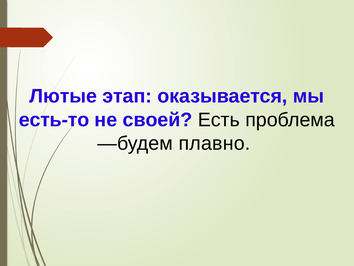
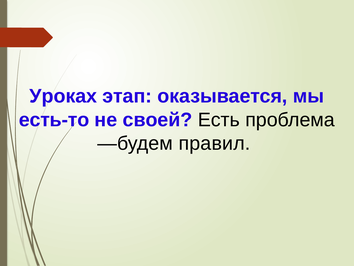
Лютые: Лютые -> Уроках
плавно: плавно -> правил
